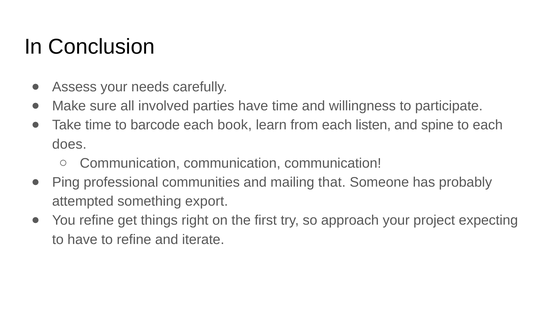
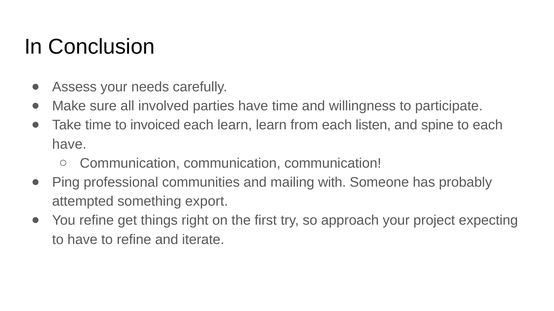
barcode: barcode -> invoiced
each book: book -> learn
does at (69, 144): does -> have
that: that -> with
